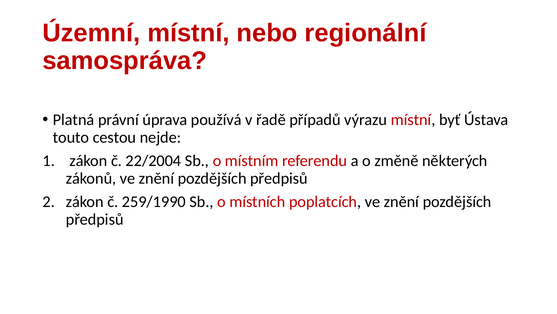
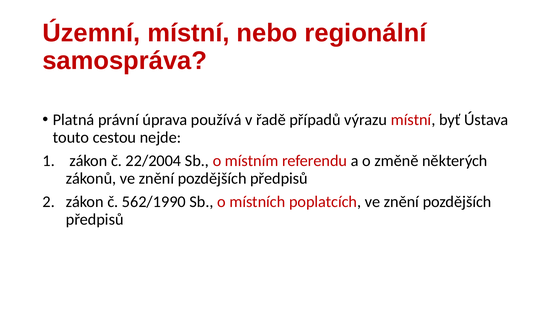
259/1990: 259/1990 -> 562/1990
